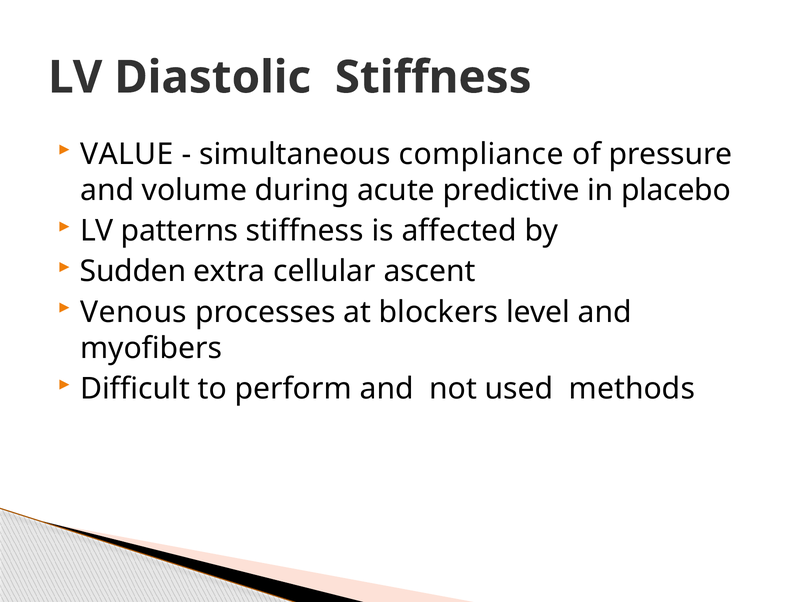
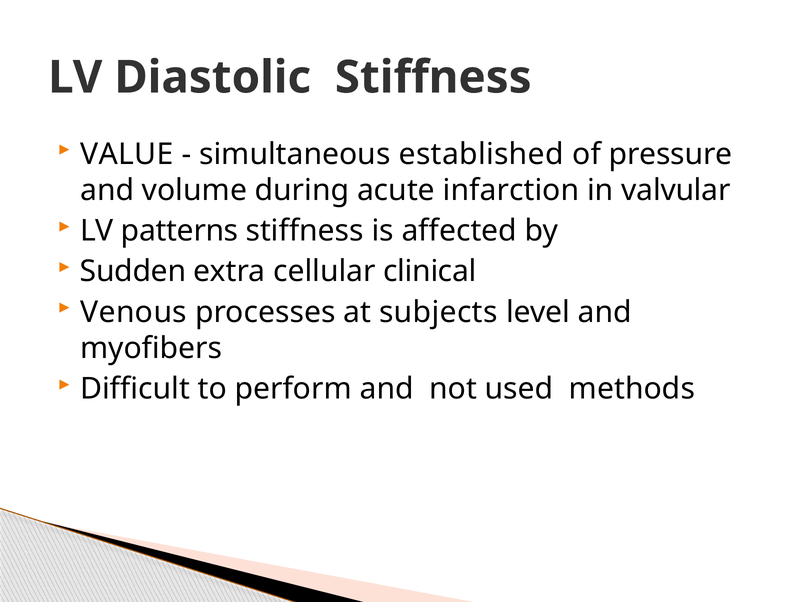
compliance: compliance -> established
predictive: predictive -> infarction
placebo: placebo -> valvular
ascent: ascent -> clinical
blockers: blockers -> subjects
